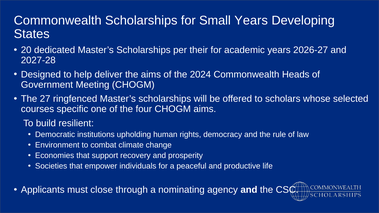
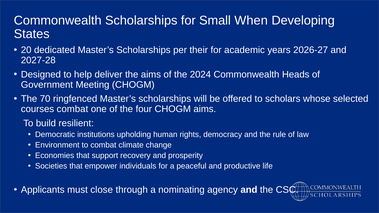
Small Years: Years -> When
27: 27 -> 70
courses specific: specific -> combat
